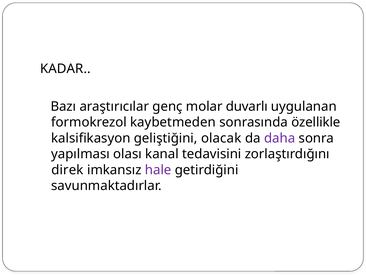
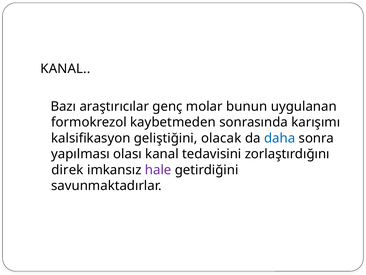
KADAR at (65, 69): KADAR -> KANAL
duvarlı: duvarlı -> bunun
özellikle: özellikle -> karışımı
daha colour: purple -> blue
